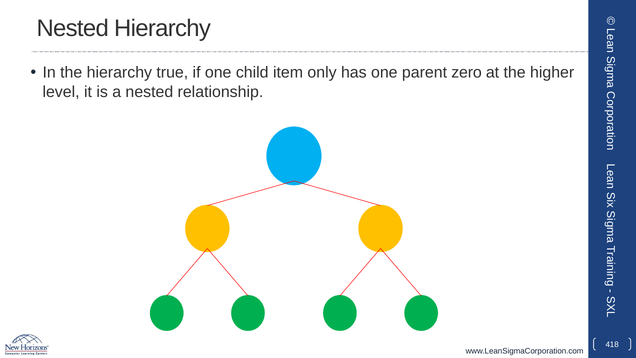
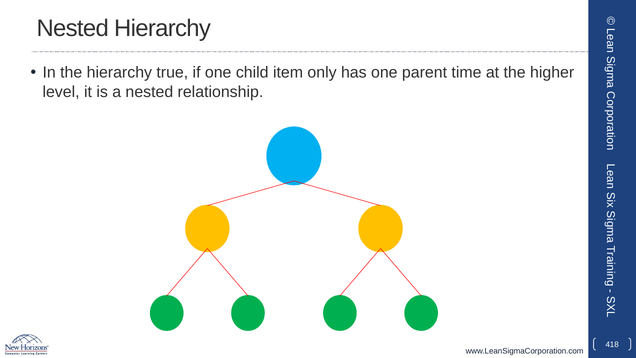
zero: zero -> time
